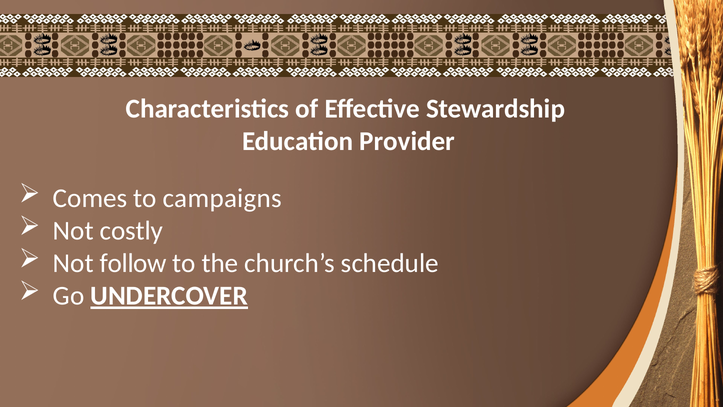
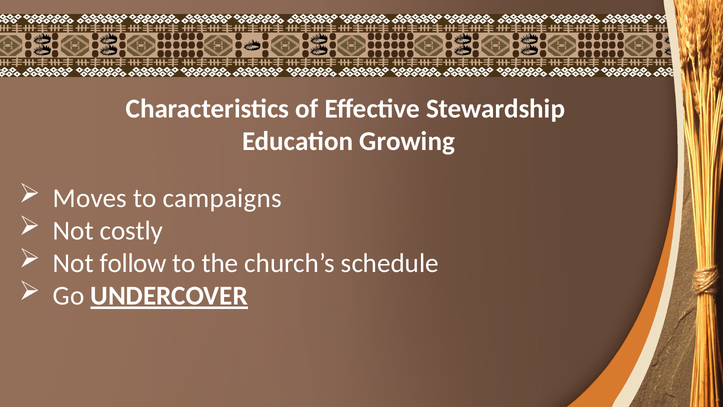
Provider: Provider -> Growing
Comes: Comes -> Moves
